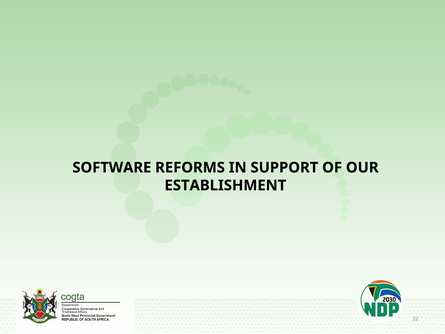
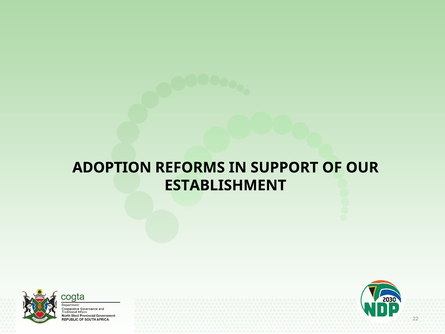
SOFTWARE: SOFTWARE -> ADOPTION
